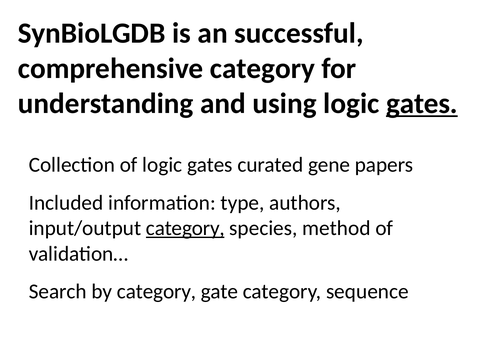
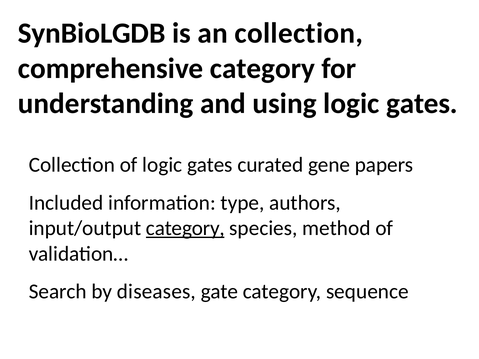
an successful: successful -> collection
gates at (422, 104) underline: present -> none
by category: category -> diseases
